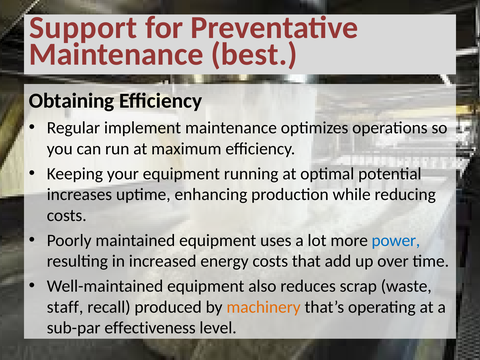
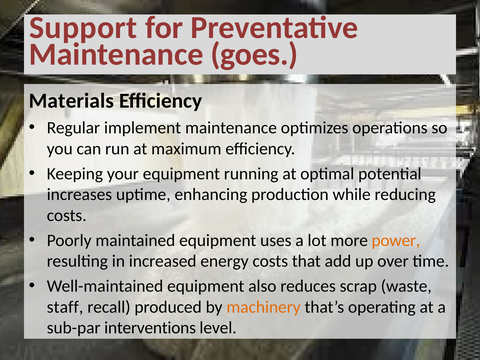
best: best -> goes
Obtaining: Obtaining -> Materials
power colour: blue -> orange
effectiveness: effectiveness -> interventions
